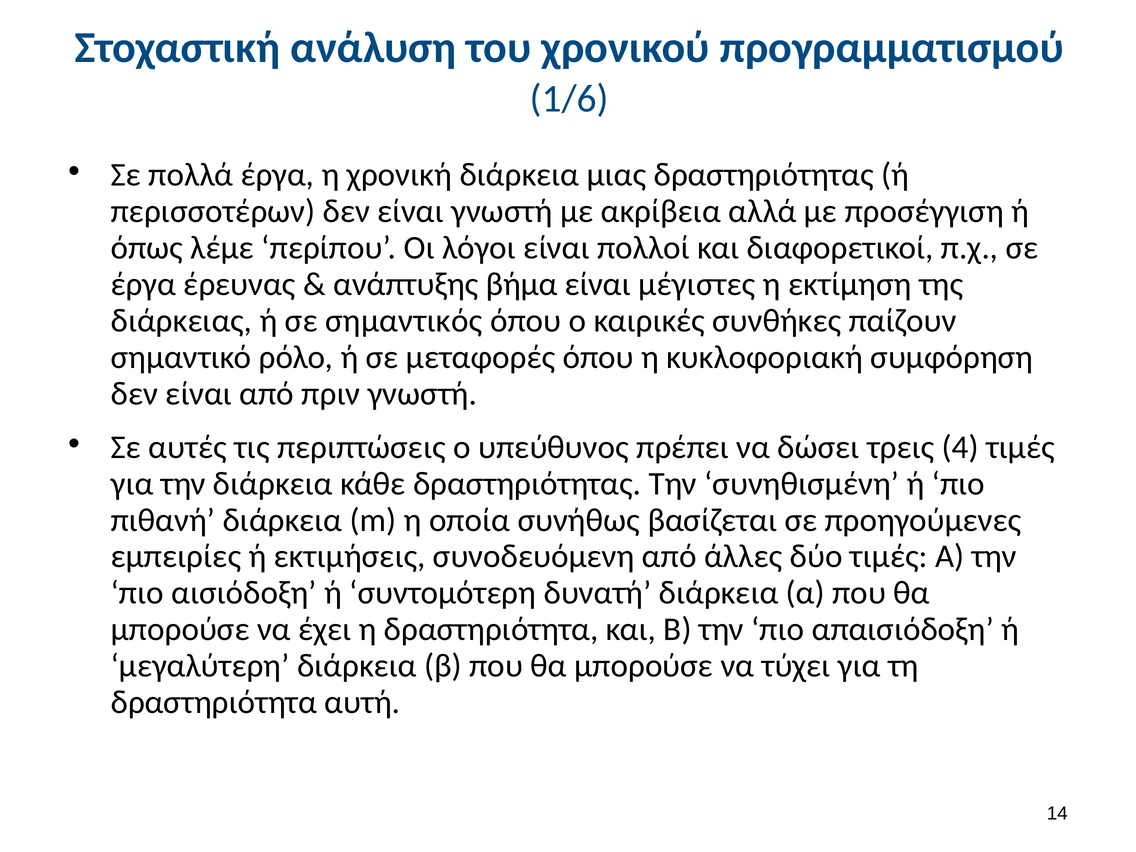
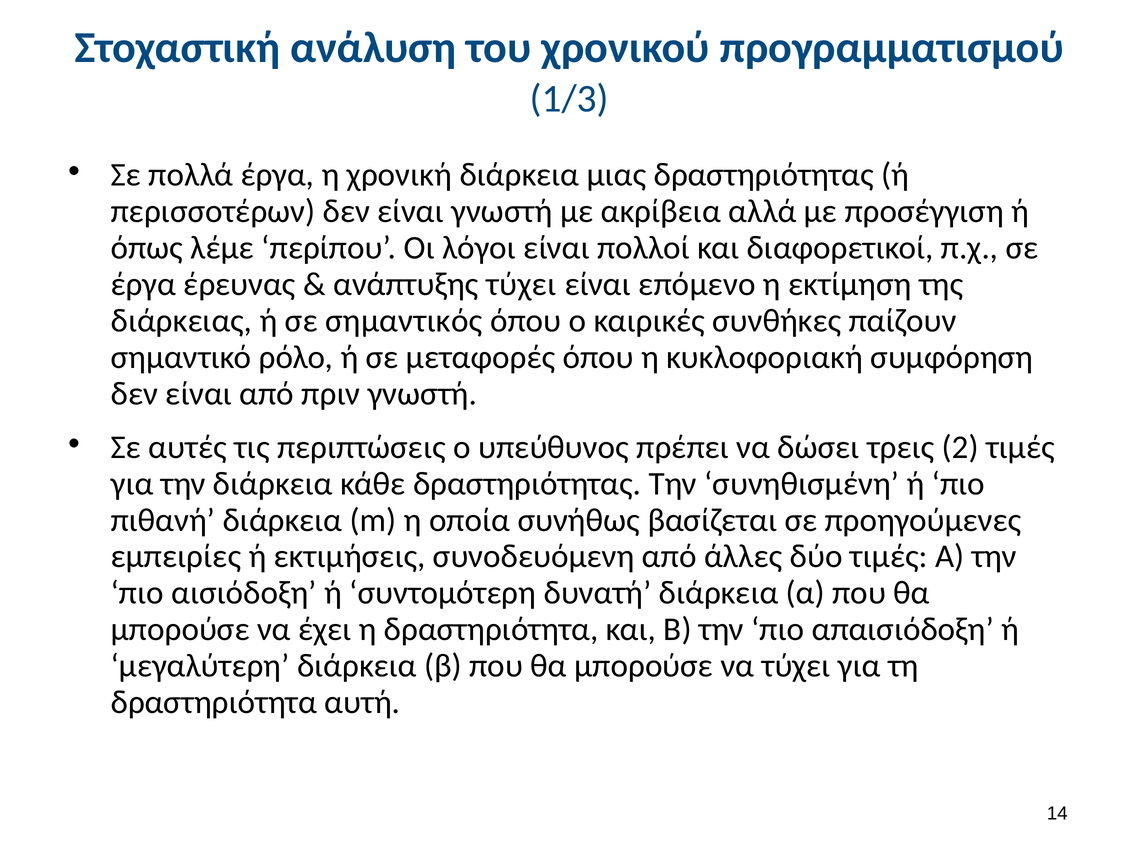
1/6: 1/6 -> 1/3
ανάπτυξης βήμα: βήμα -> τύχει
μέγιστες: μέγιστες -> επόμενο
4: 4 -> 2
